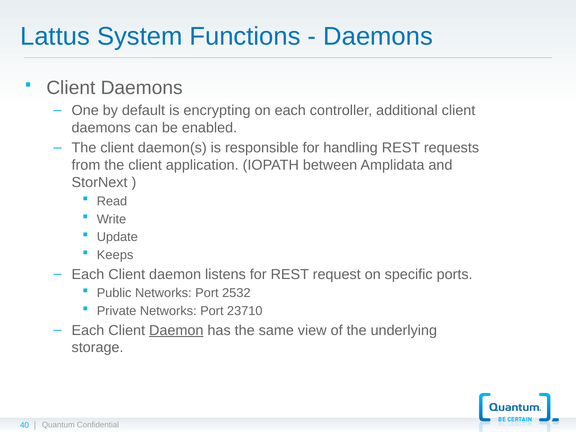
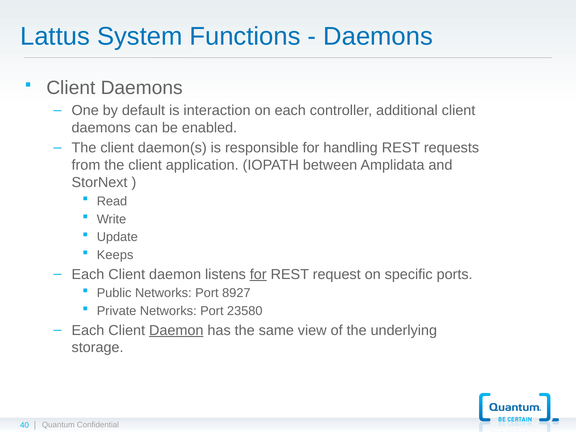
encrypting: encrypting -> interaction
for at (258, 274) underline: none -> present
2532: 2532 -> 8927
23710: 23710 -> 23580
